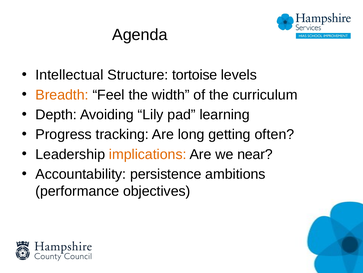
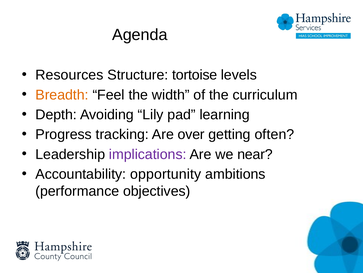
Intellectual: Intellectual -> Resources
long: long -> over
implications colour: orange -> purple
persistence: persistence -> opportunity
